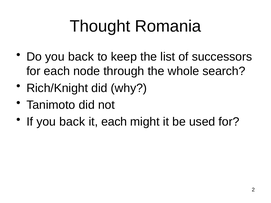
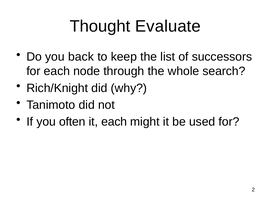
Romania: Romania -> Evaluate
If you back: back -> often
